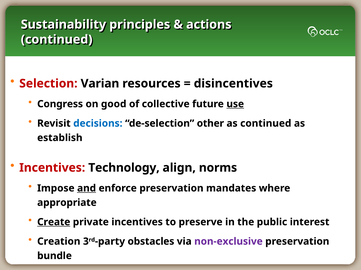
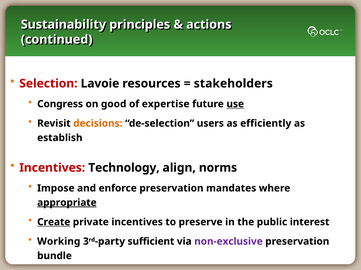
Varian: Varian -> Lavoie
disincentives: disincentives -> stakeholders
collective: collective -> expertise
decisions colour: blue -> orange
other: other -> users
as continued: continued -> efficiently
and underline: present -> none
appropriate underline: none -> present
Creation: Creation -> Working
obstacles: obstacles -> sufficient
